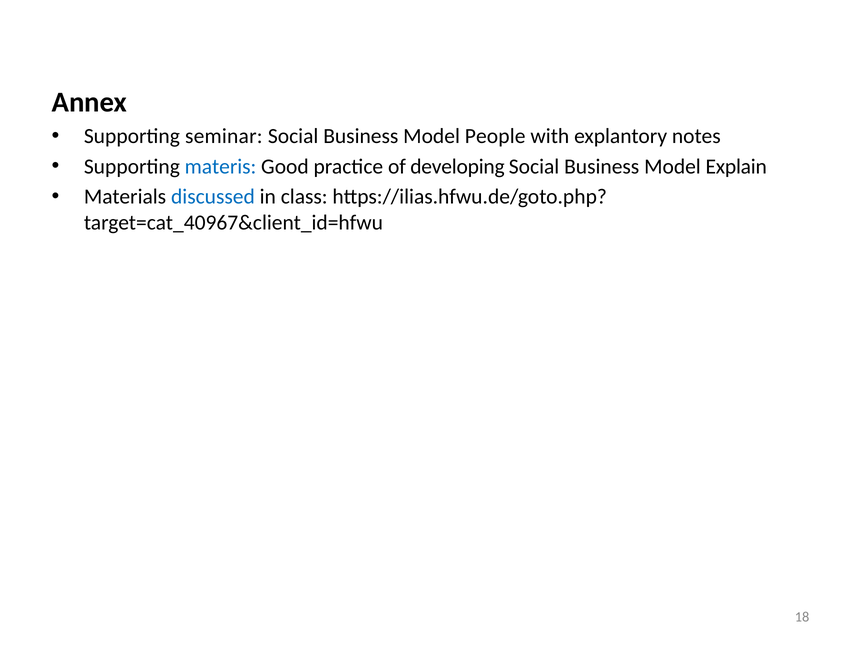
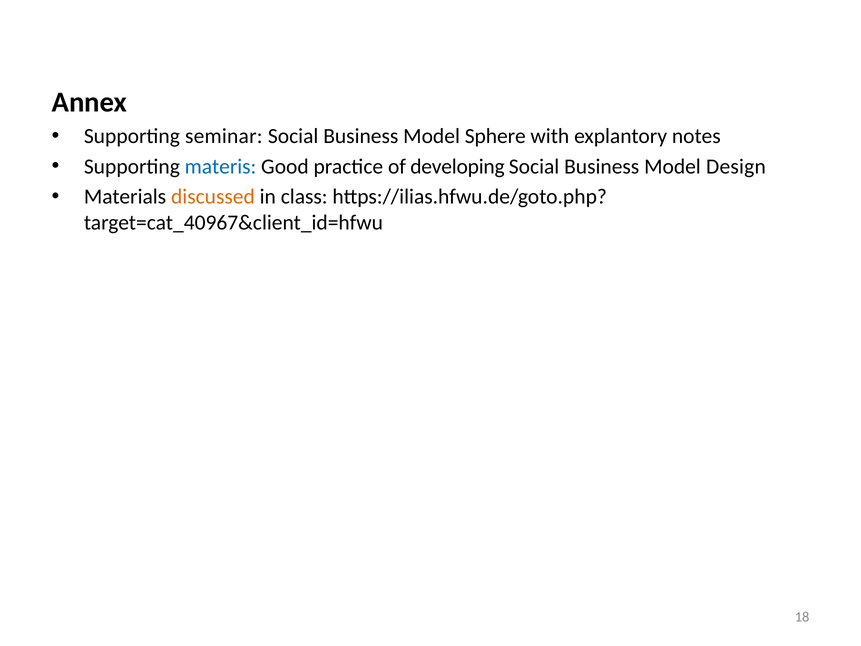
People: People -> Sphere
Explain: Explain -> Design
discussed colour: blue -> orange
